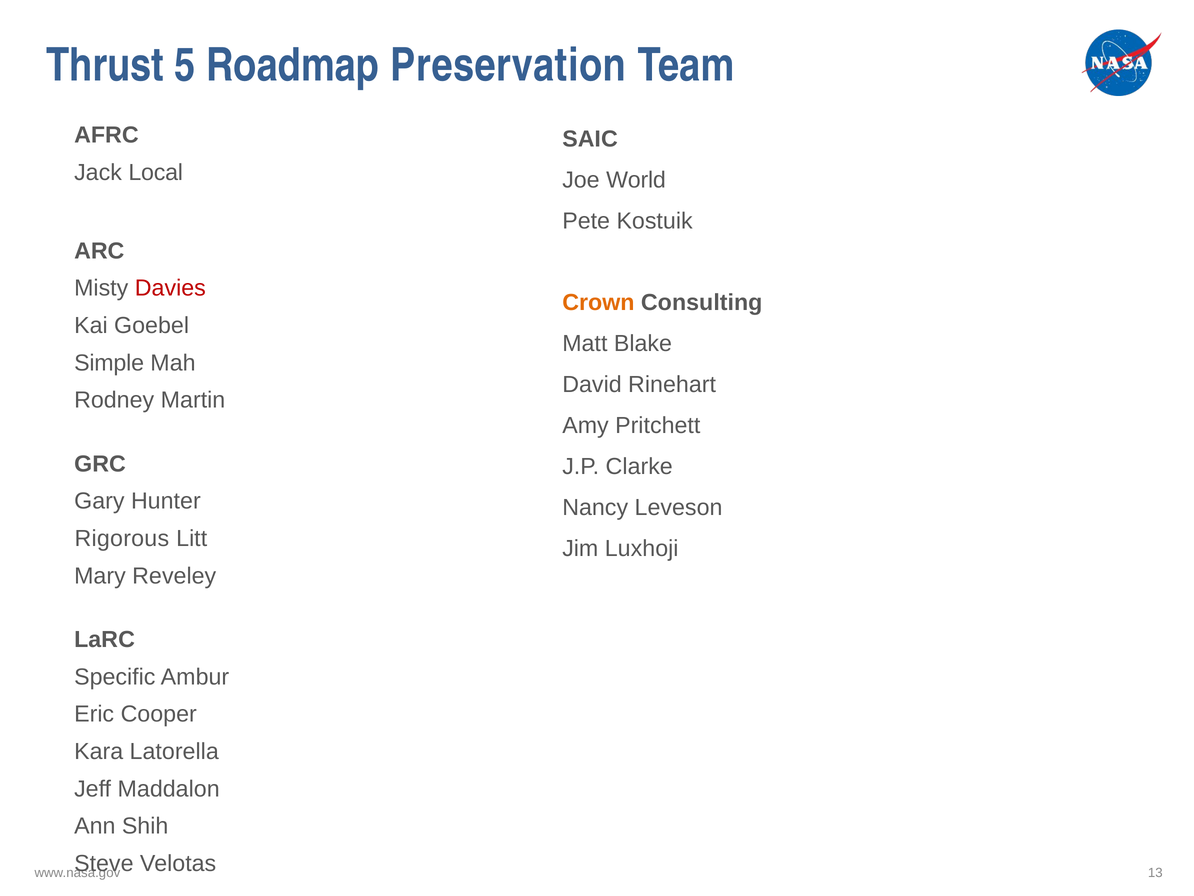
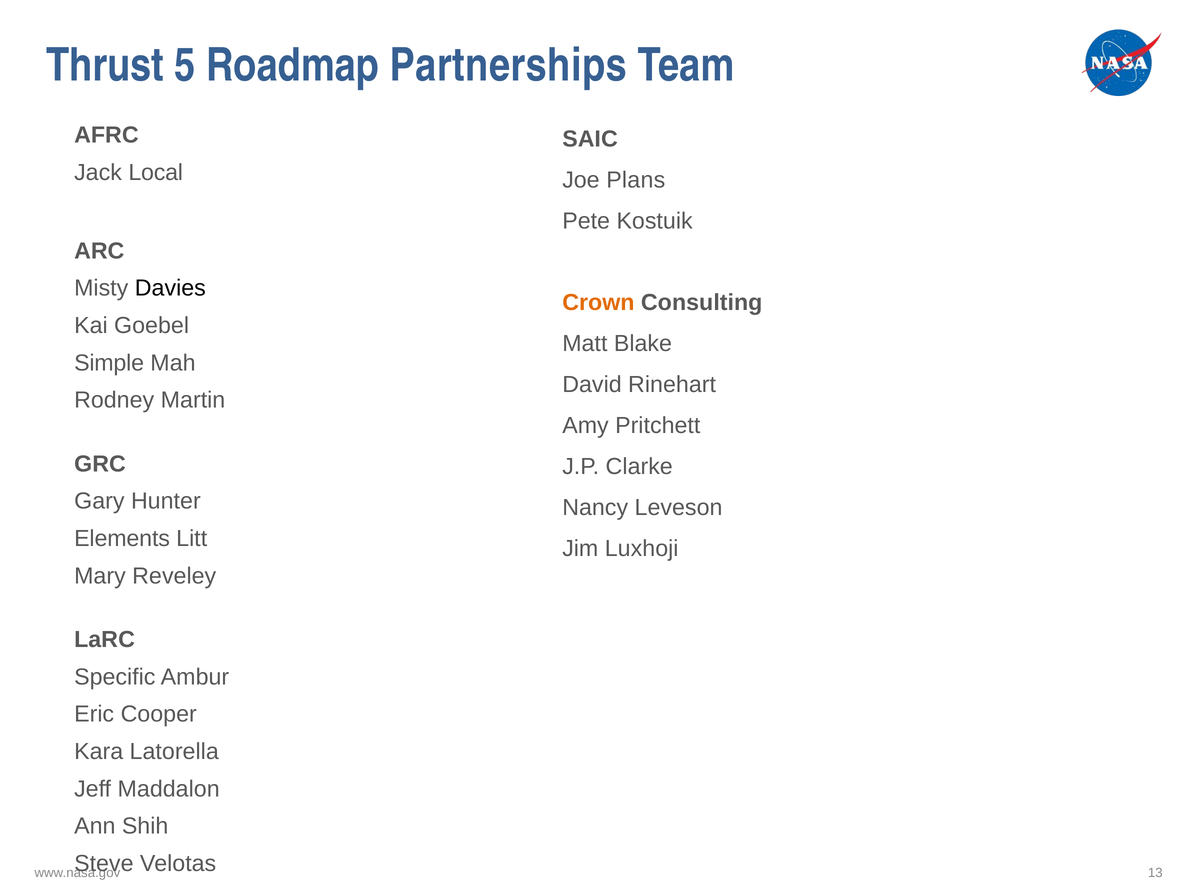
Preservation: Preservation -> Partnerships
World: World -> Plans
Davies colour: red -> black
Rigorous: Rigorous -> Elements
